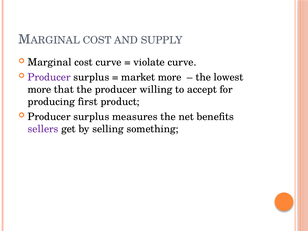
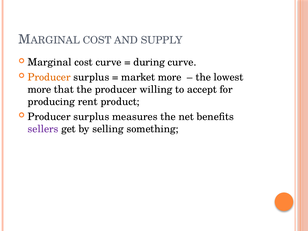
violate: violate -> during
Producer at (49, 77) colour: purple -> orange
first: first -> rent
